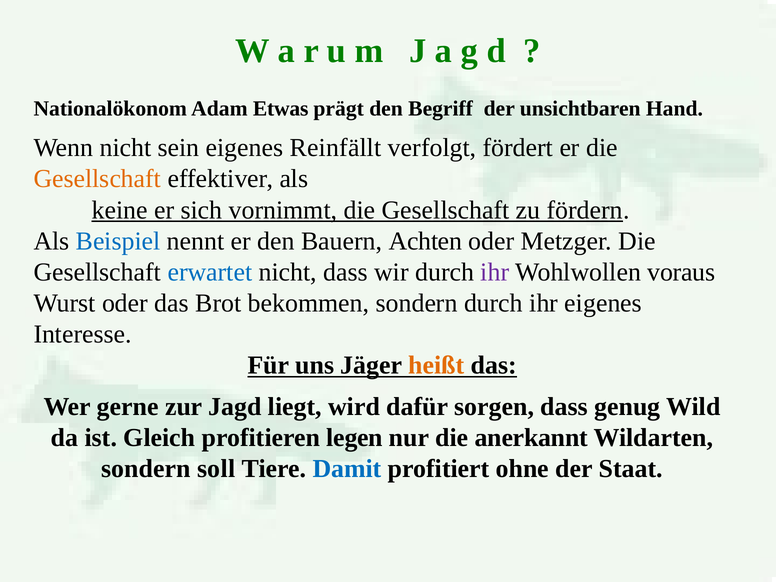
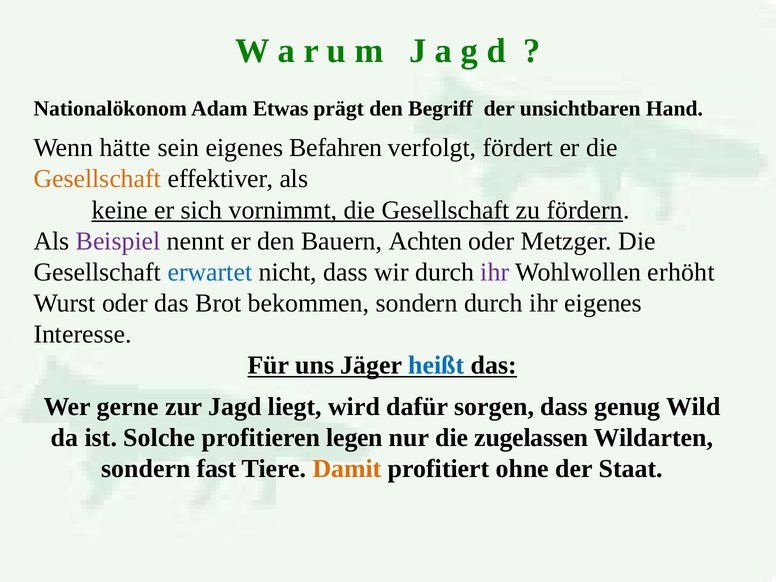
Wenn nicht: nicht -> hätte
Reinfällt: Reinfällt -> Befahren
Beispiel colour: blue -> purple
voraus: voraus -> erhöht
heißt colour: orange -> blue
Gleich: Gleich -> Solche
anerkannt: anerkannt -> zugelassen
soll: soll -> fast
Damit colour: blue -> orange
